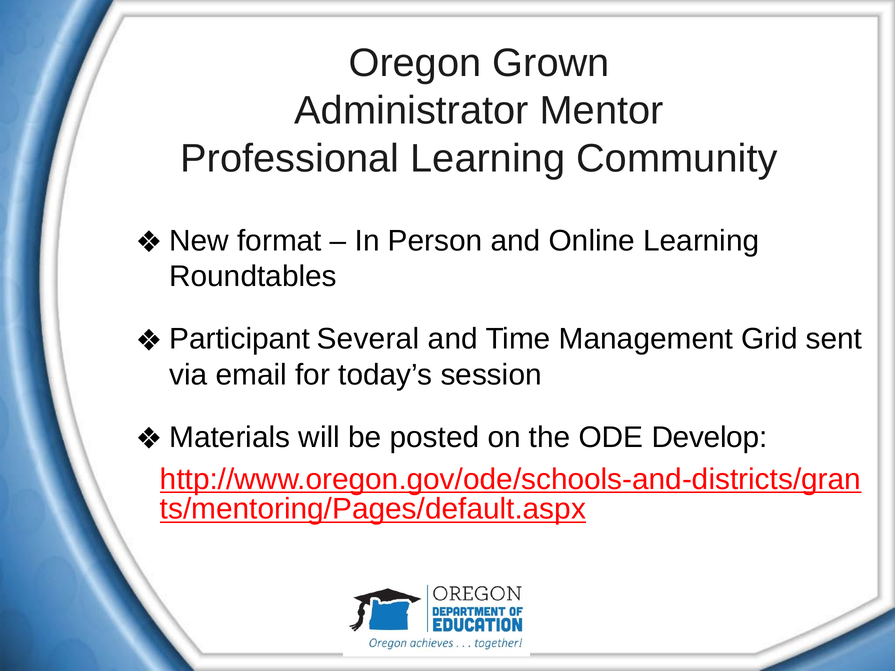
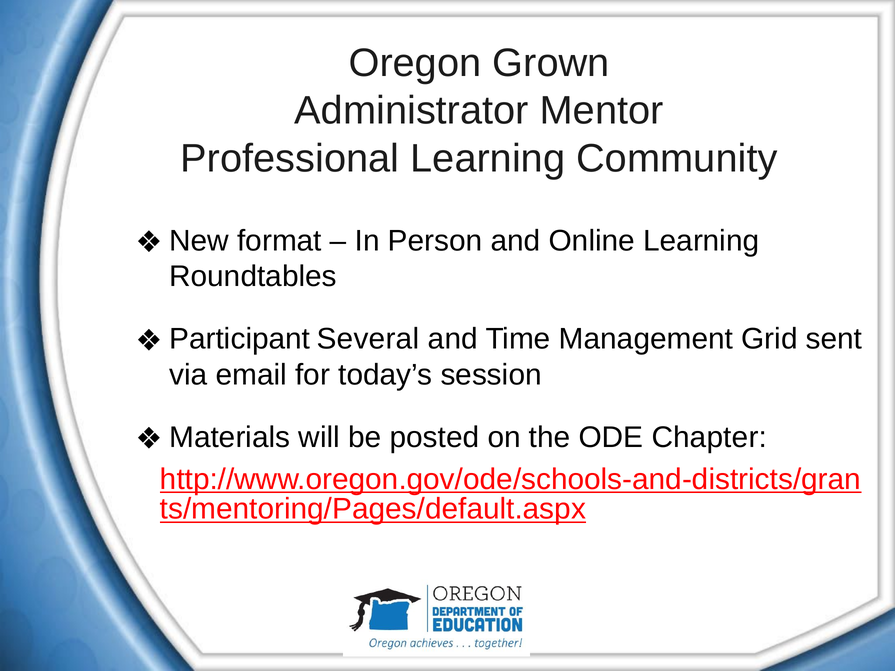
Develop: Develop -> Chapter
